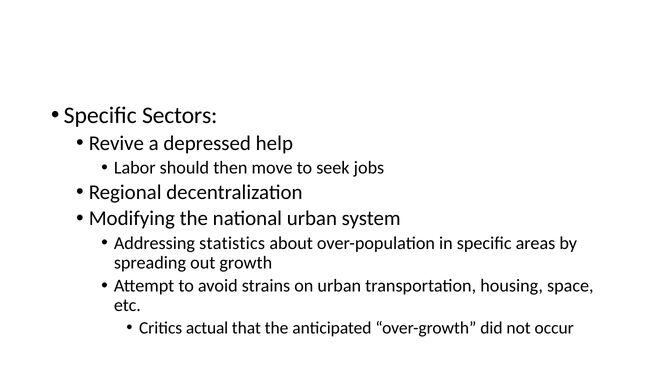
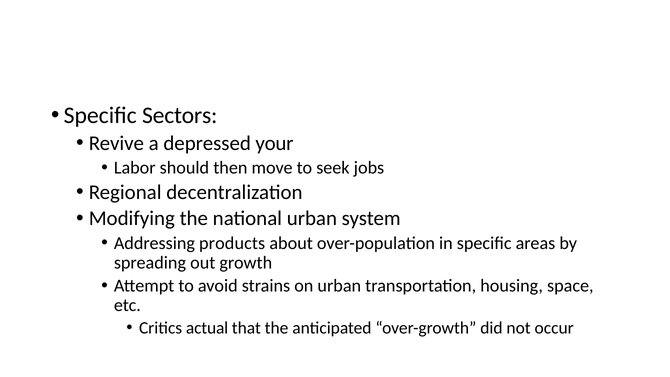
help: help -> your
statistics: statistics -> products
